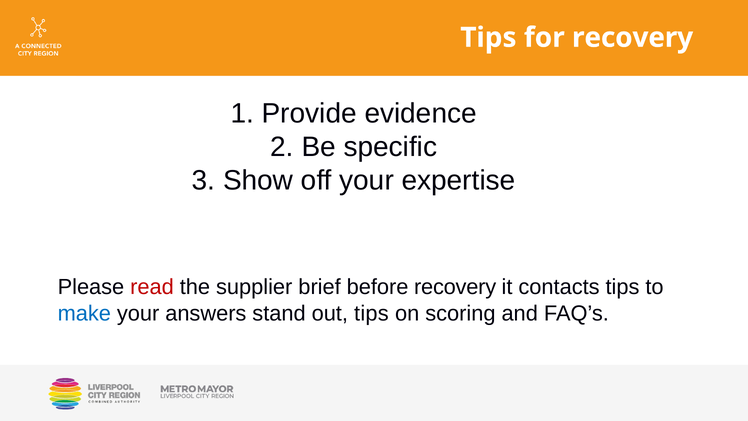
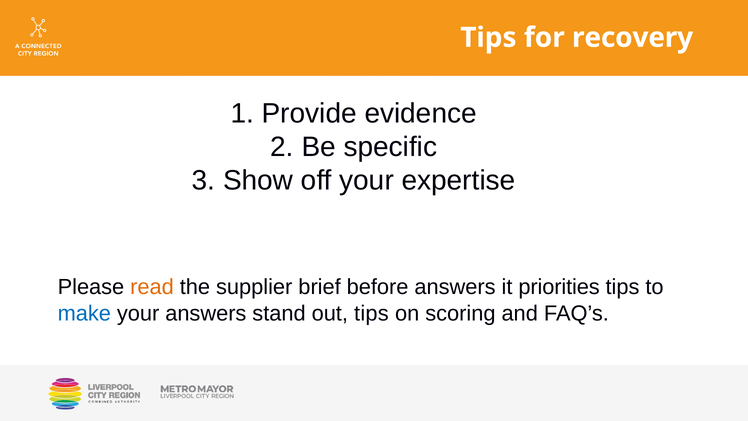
read colour: red -> orange
before recovery: recovery -> answers
contacts: contacts -> priorities
